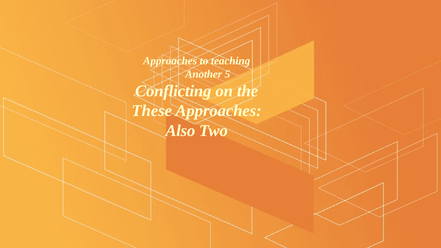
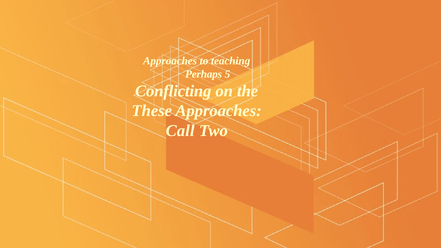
Another: Another -> Perhaps
Also: Also -> Call
